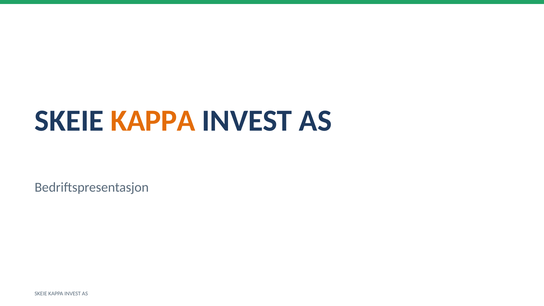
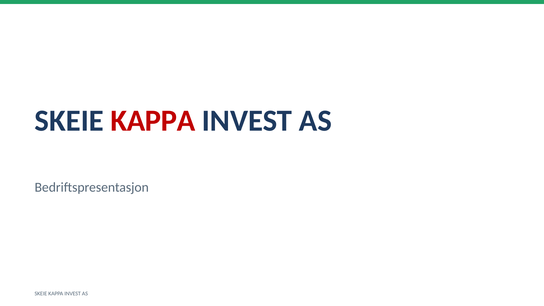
KAPPA at (153, 121) colour: orange -> red
